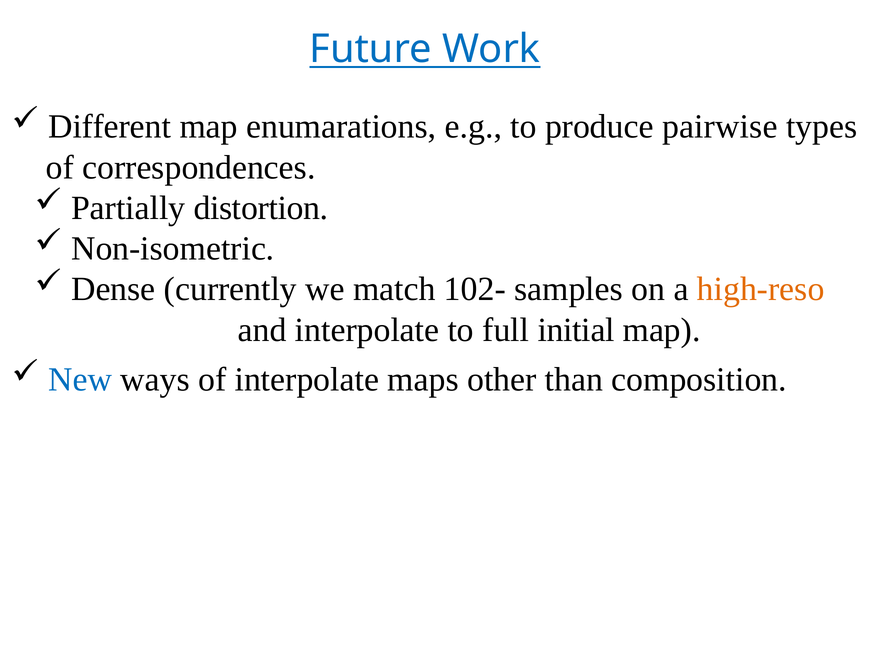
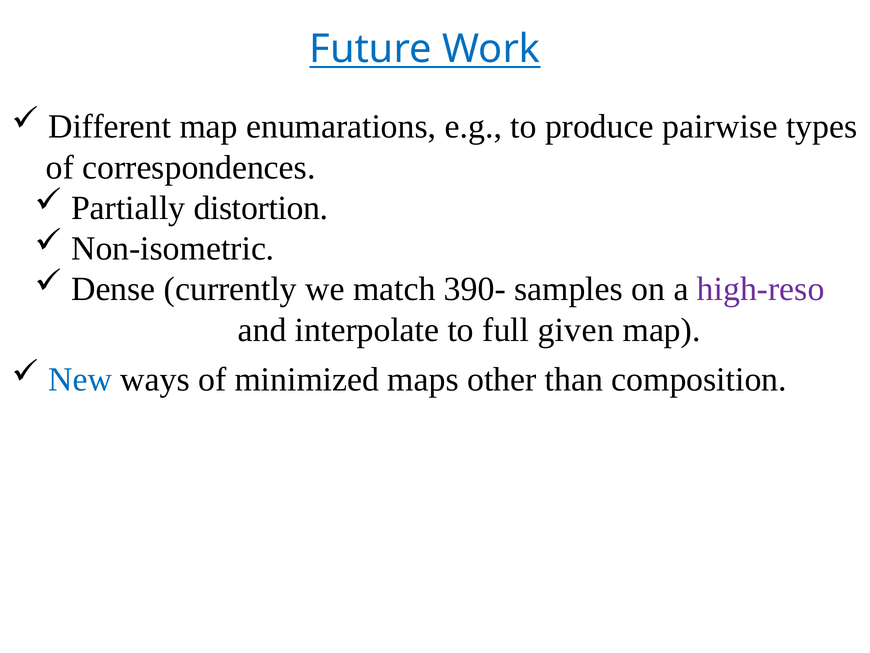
102-: 102- -> 390-
high-reso colour: orange -> purple
initial: initial -> given
of interpolate: interpolate -> minimized
